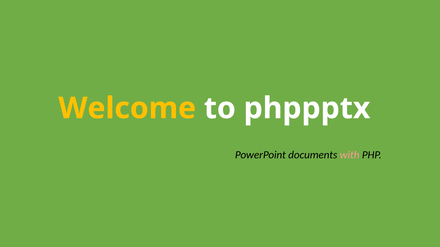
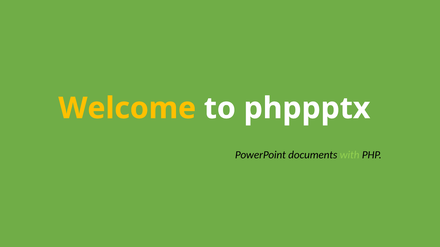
with colour: pink -> light green
